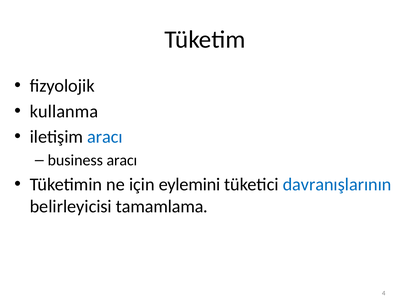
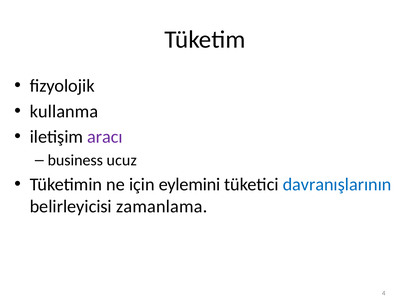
aracı at (105, 137) colour: blue -> purple
business aracı: aracı -> ucuz
tamamlama: tamamlama -> zamanlama
